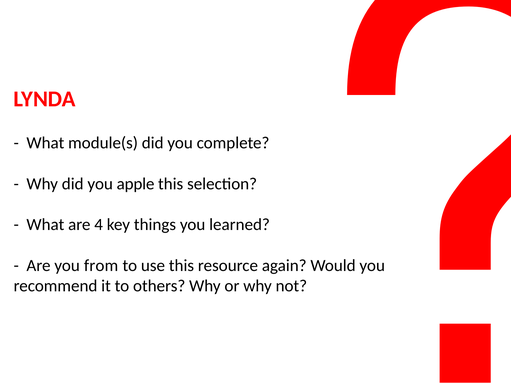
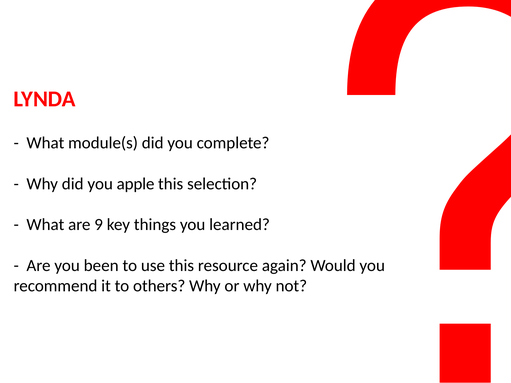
4: 4 -> 9
from: from -> been
